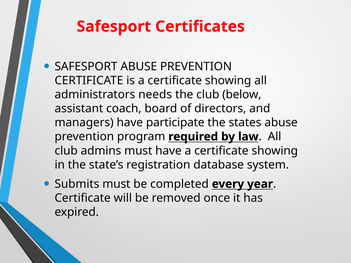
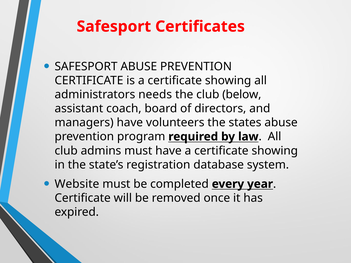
participate: participate -> volunteers
Submits: Submits -> Website
